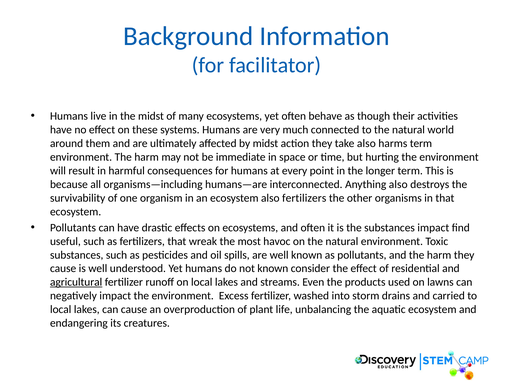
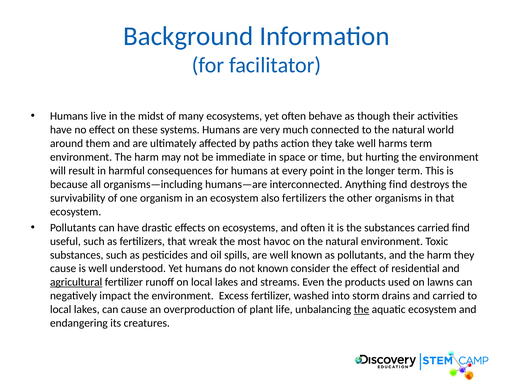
by midst: midst -> paths
take also: also -> well
Anything also: also -> find
substances impact: impact -> carried
the at (361, 309) underline: none -> present
